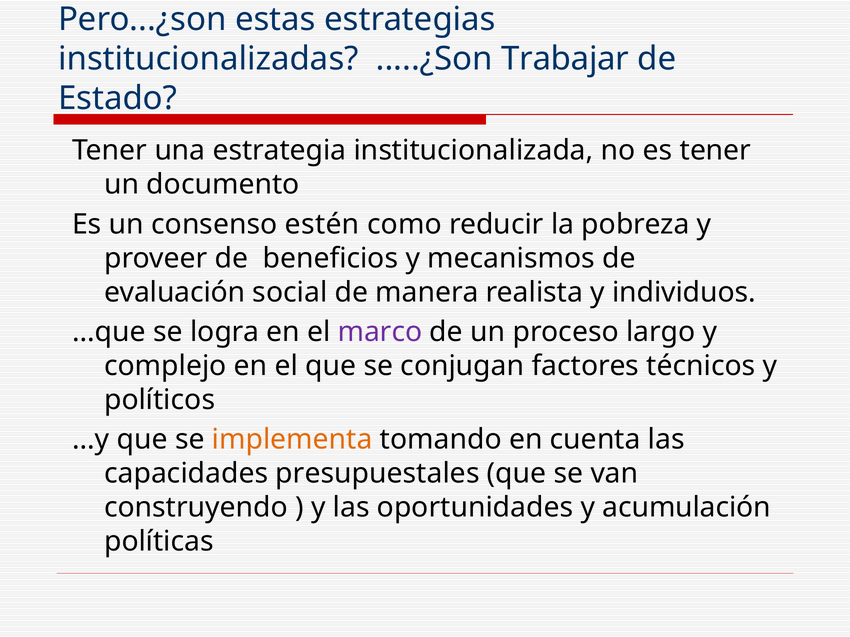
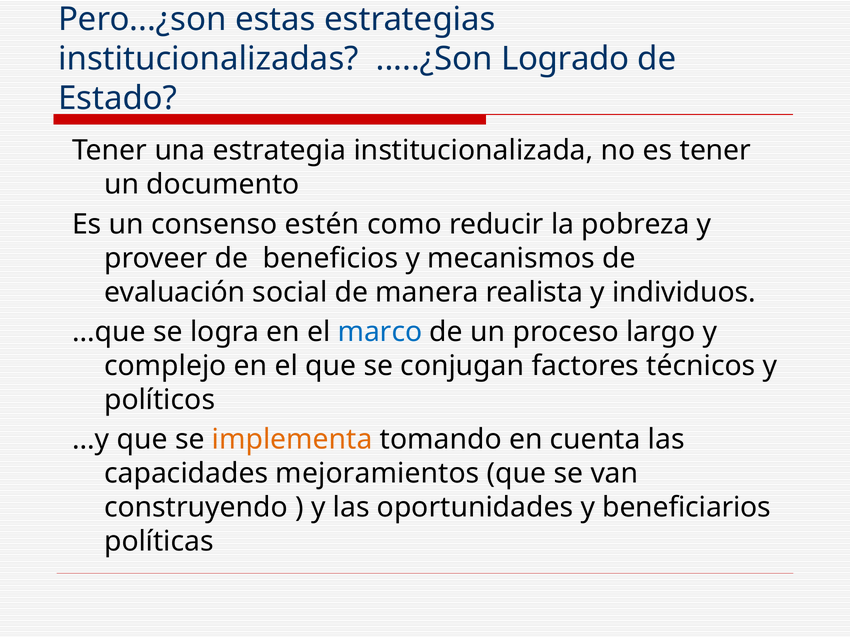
Trabajar: Trabajar -> Logrado
marco colour: purple -> blue
presupuestales: presupuestales -> mejoramientos
acumulación: acumulación -> beneficiarios
